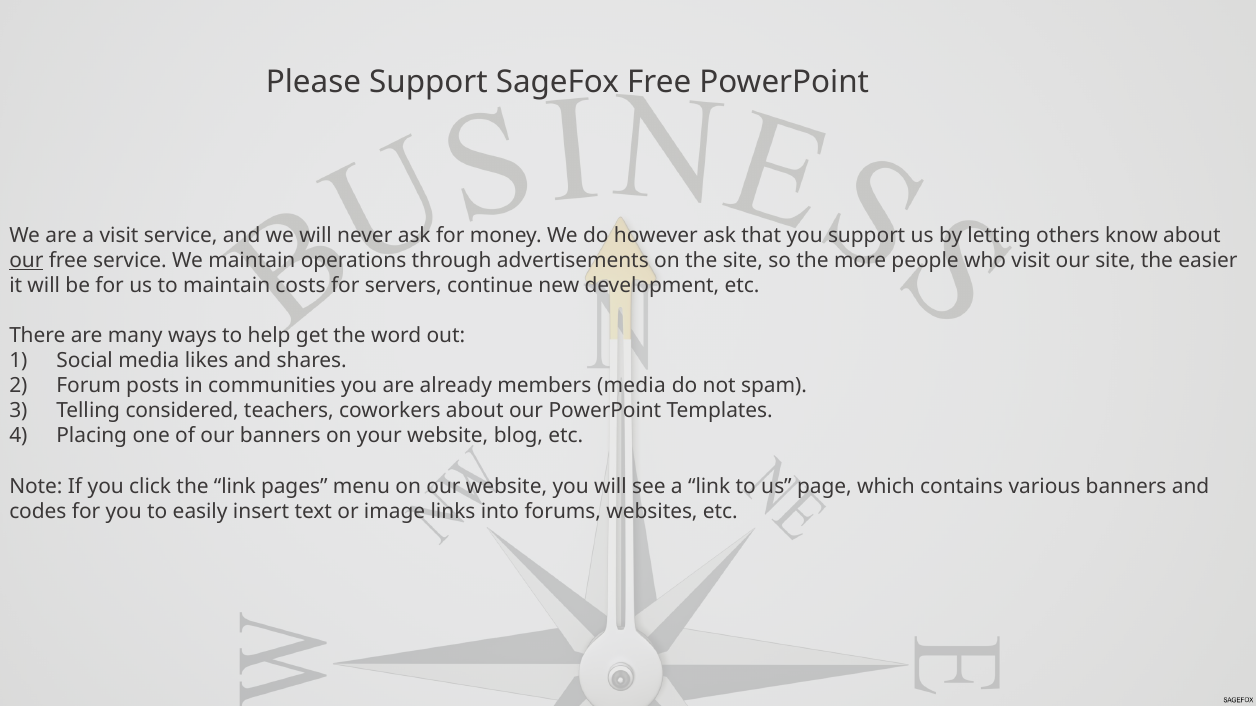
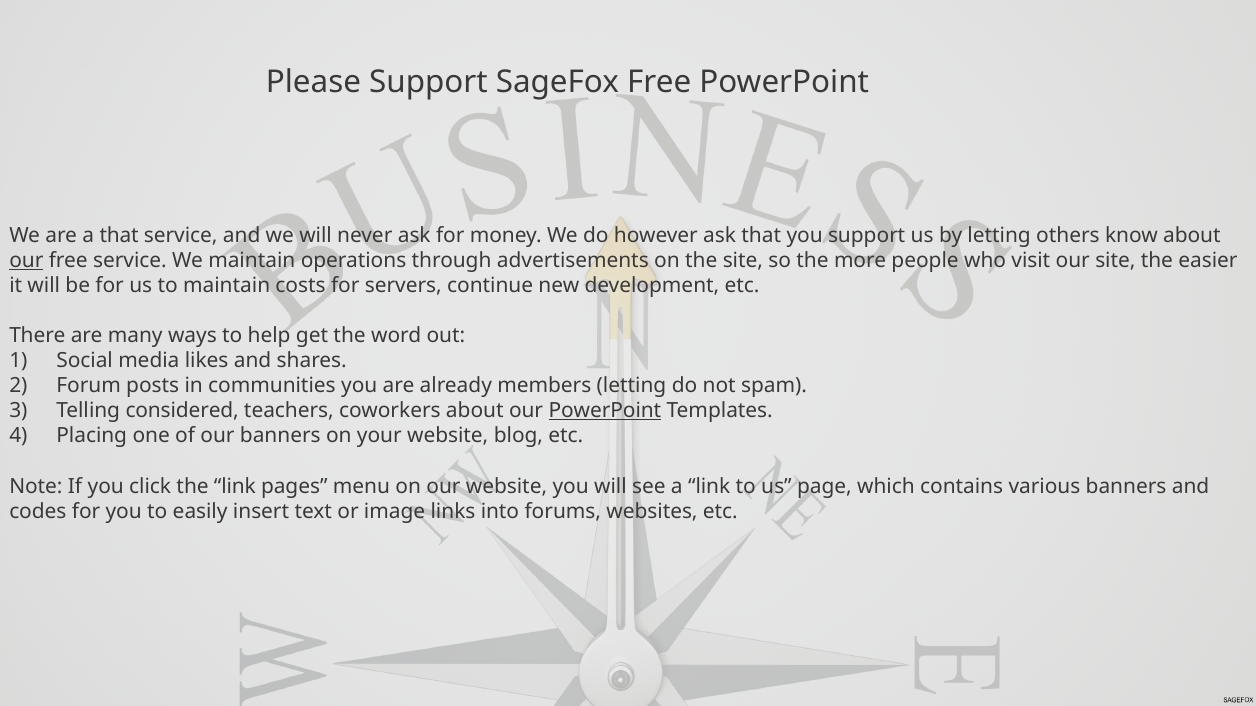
a visit: visit -> that
members media: media -> letting
PowerPoint at (605, 411) underline: none -> present
